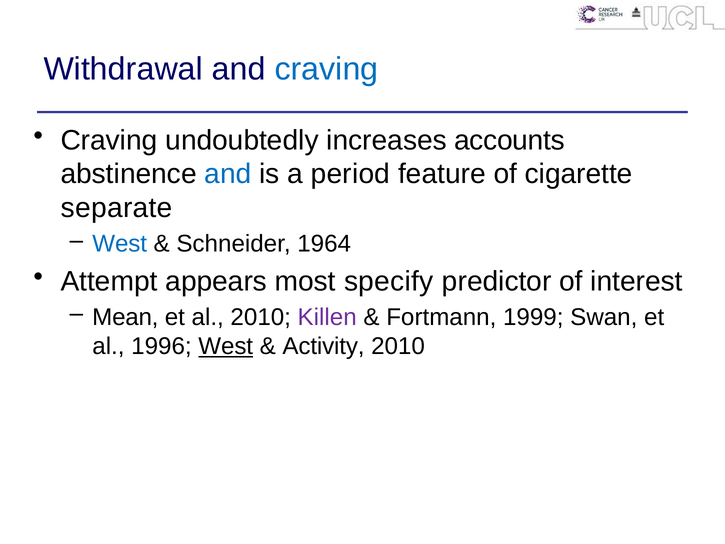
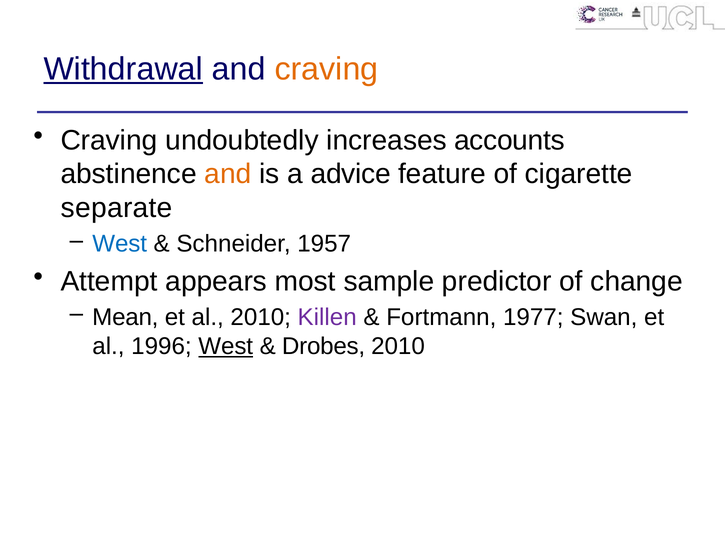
Withdrawal underline: none -> present
craving at (326, 69) colour: blue -> orange
and at (228, 174) colour: blue -> orange
period: period -> advice
1964: 1964 -> 1957
specify: specify -> sample
interest: interest -> change
1999: 1999 -> 1977
Activity: Activity -> Drobes
